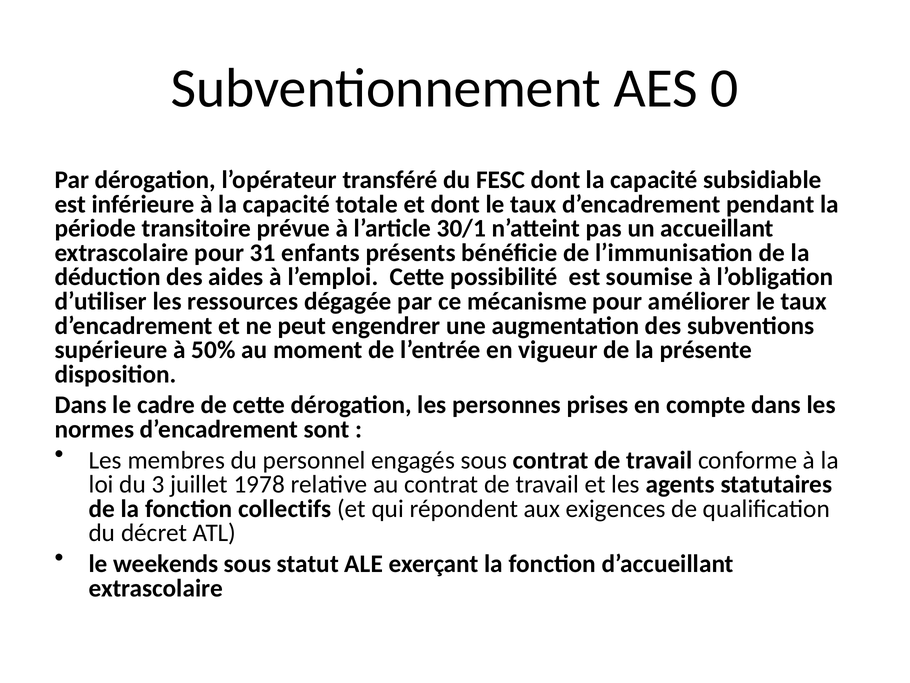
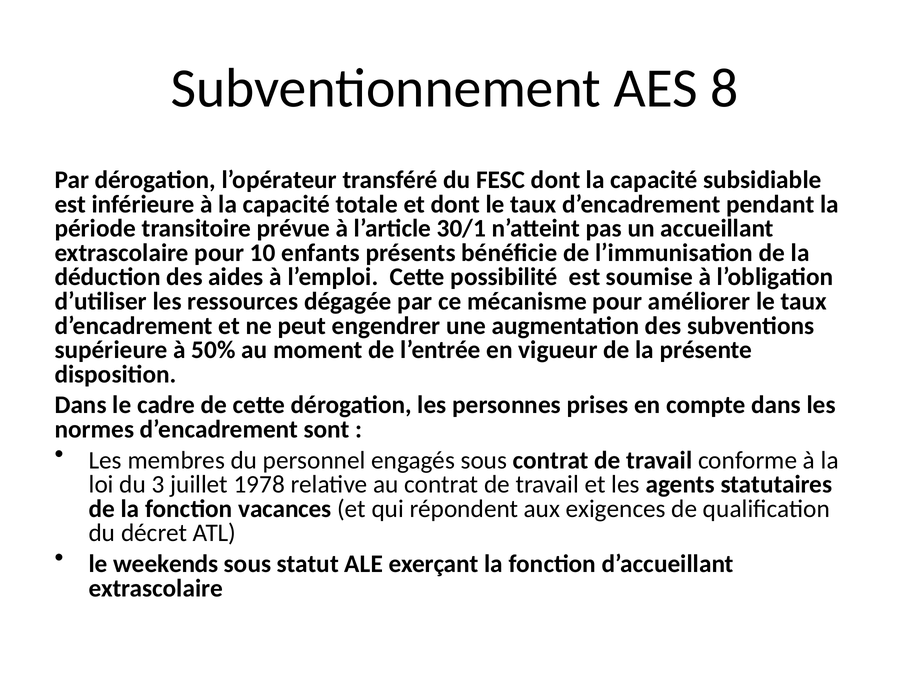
0: 0 -> 8
31: 31 -> 10
collectifs: collectifs -> vacances
